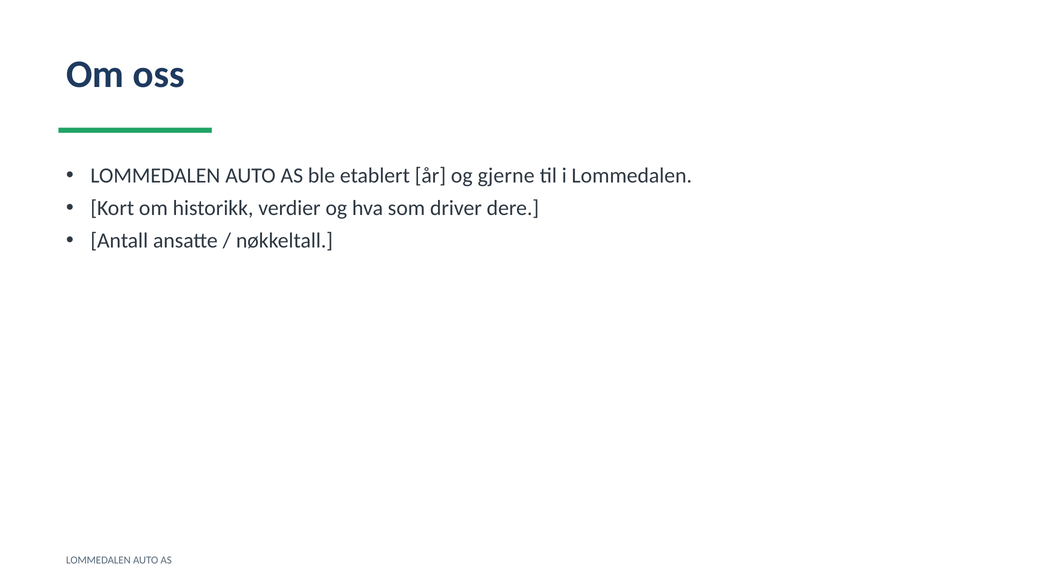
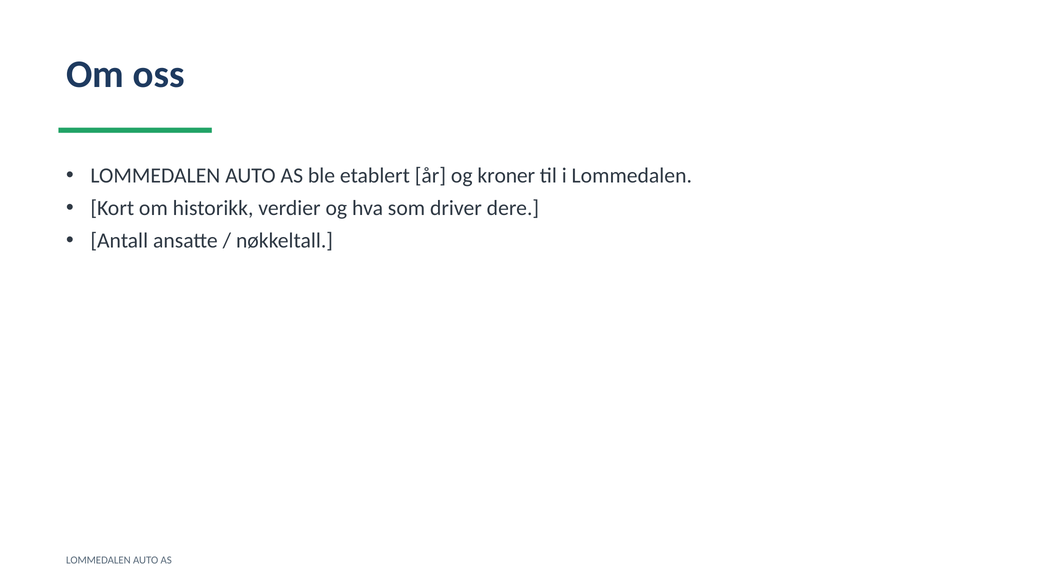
gjerne: gjerne -> kroner
